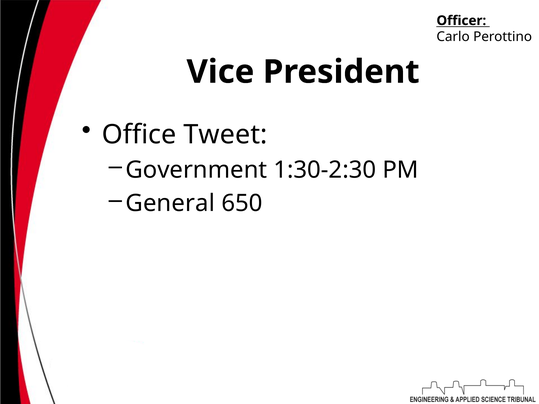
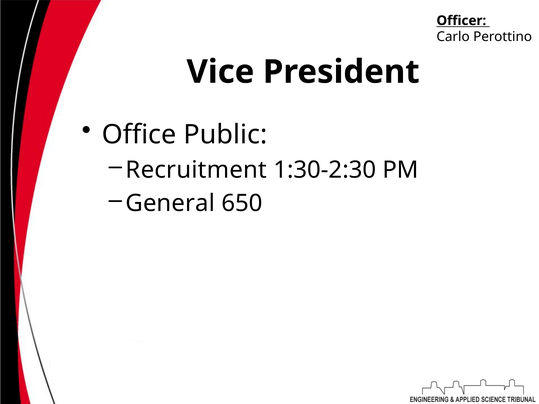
Tweet: Tweet -> Public
Government: Government -> Recruitment
